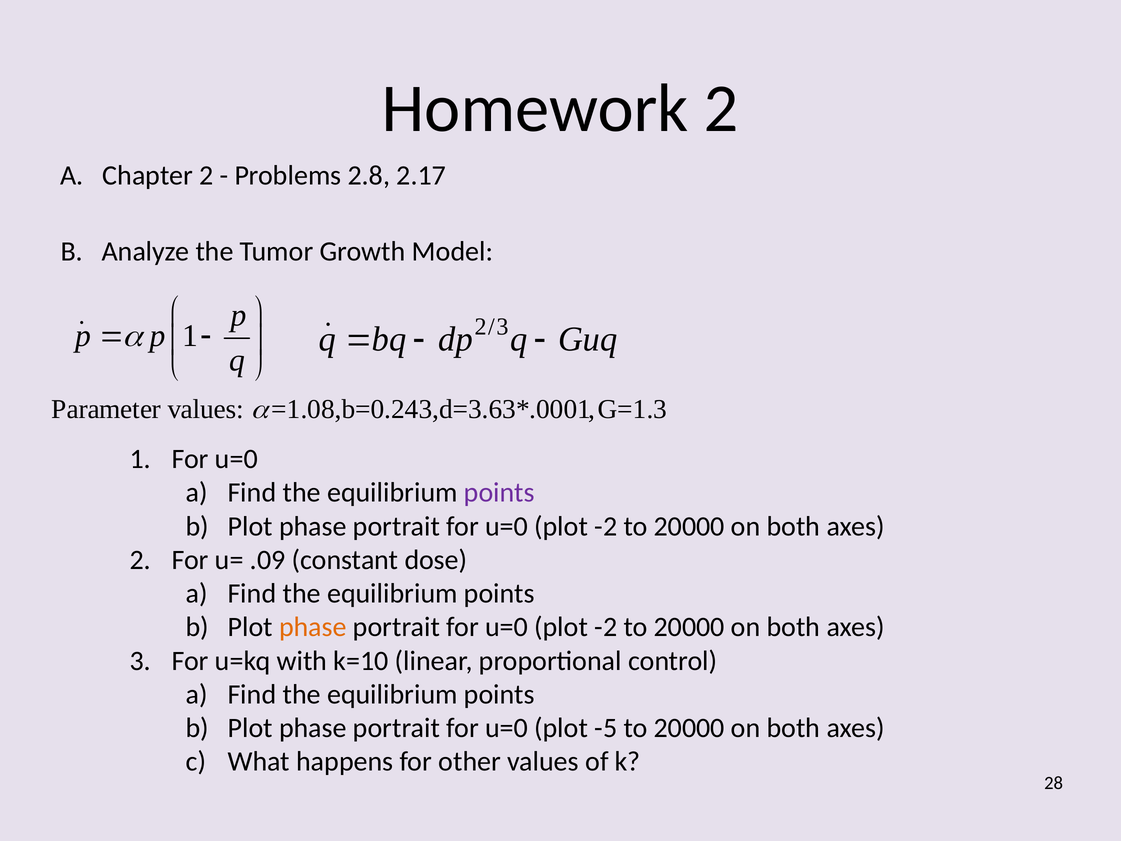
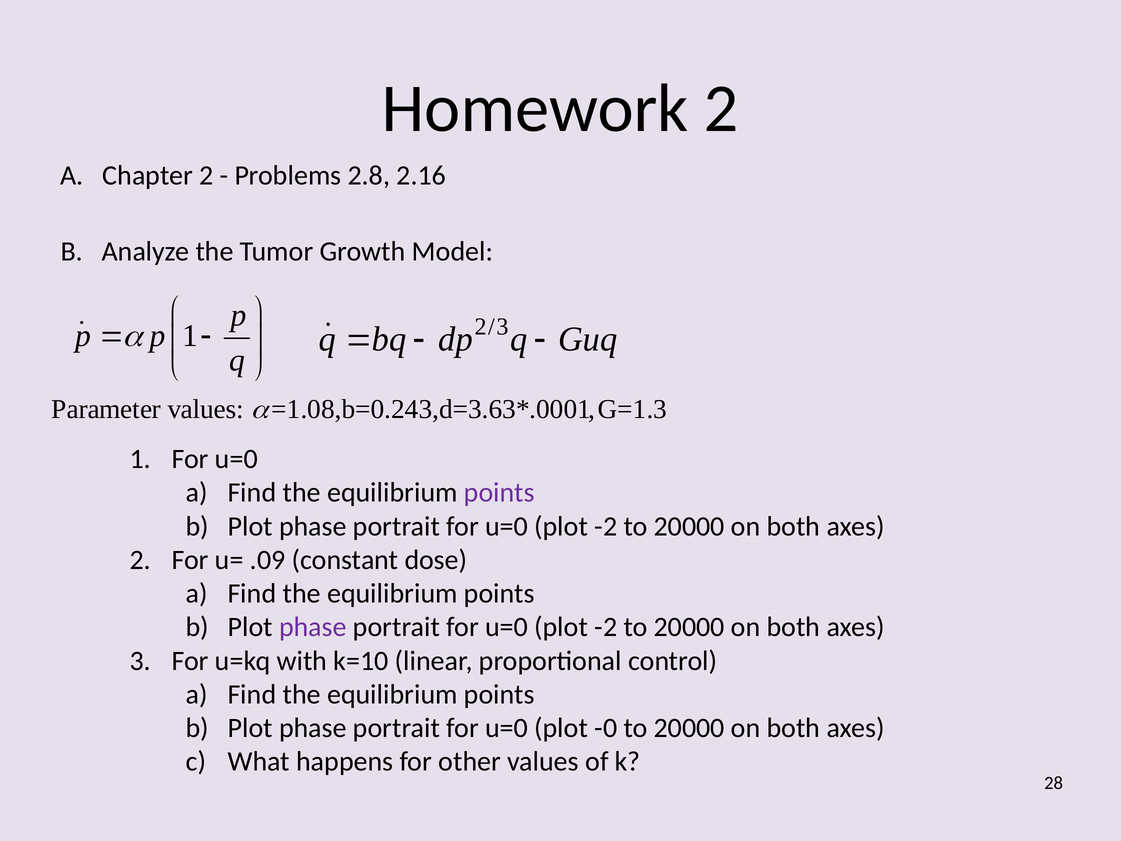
2.17: 2.17 -> 2.16
phase at (313, 627) colour: orange -> purple
-5: -5 -> -0
